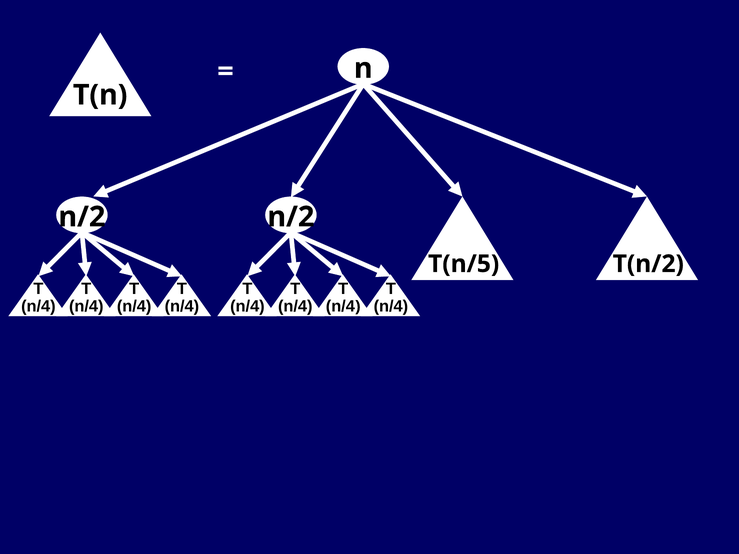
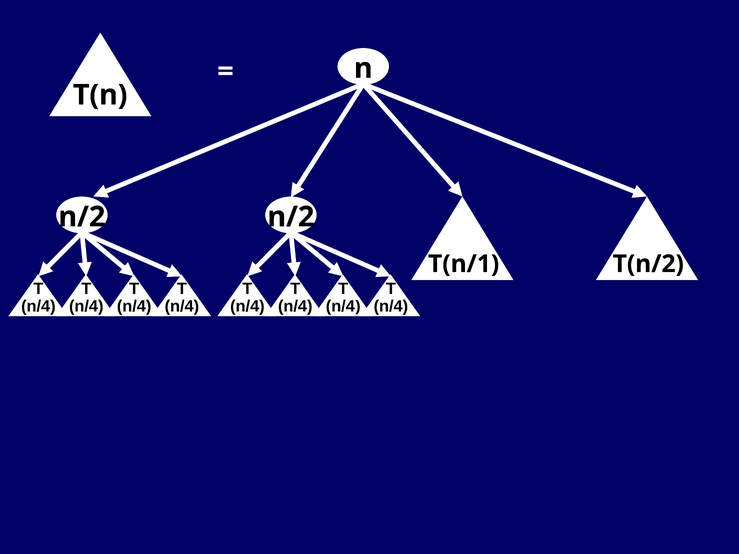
T(n/5: T(n/5 -> T(n/1
